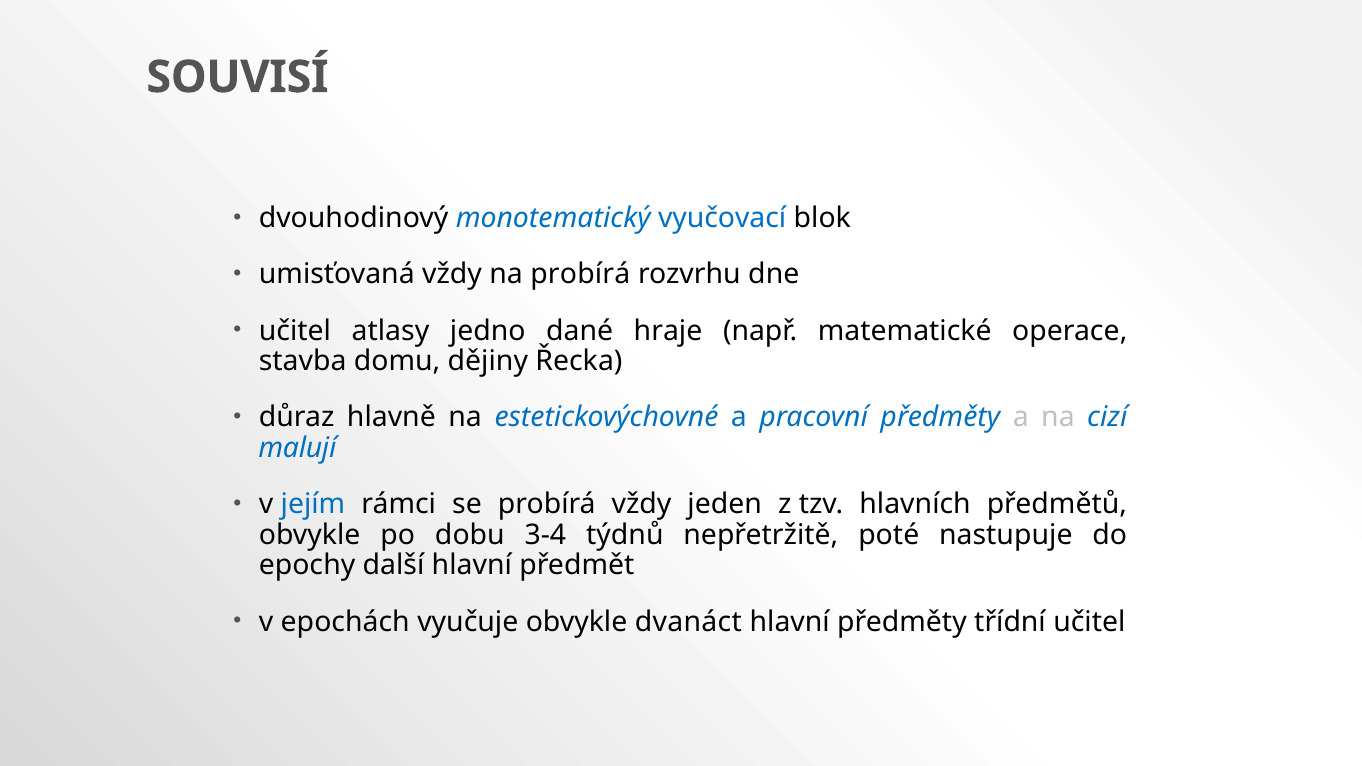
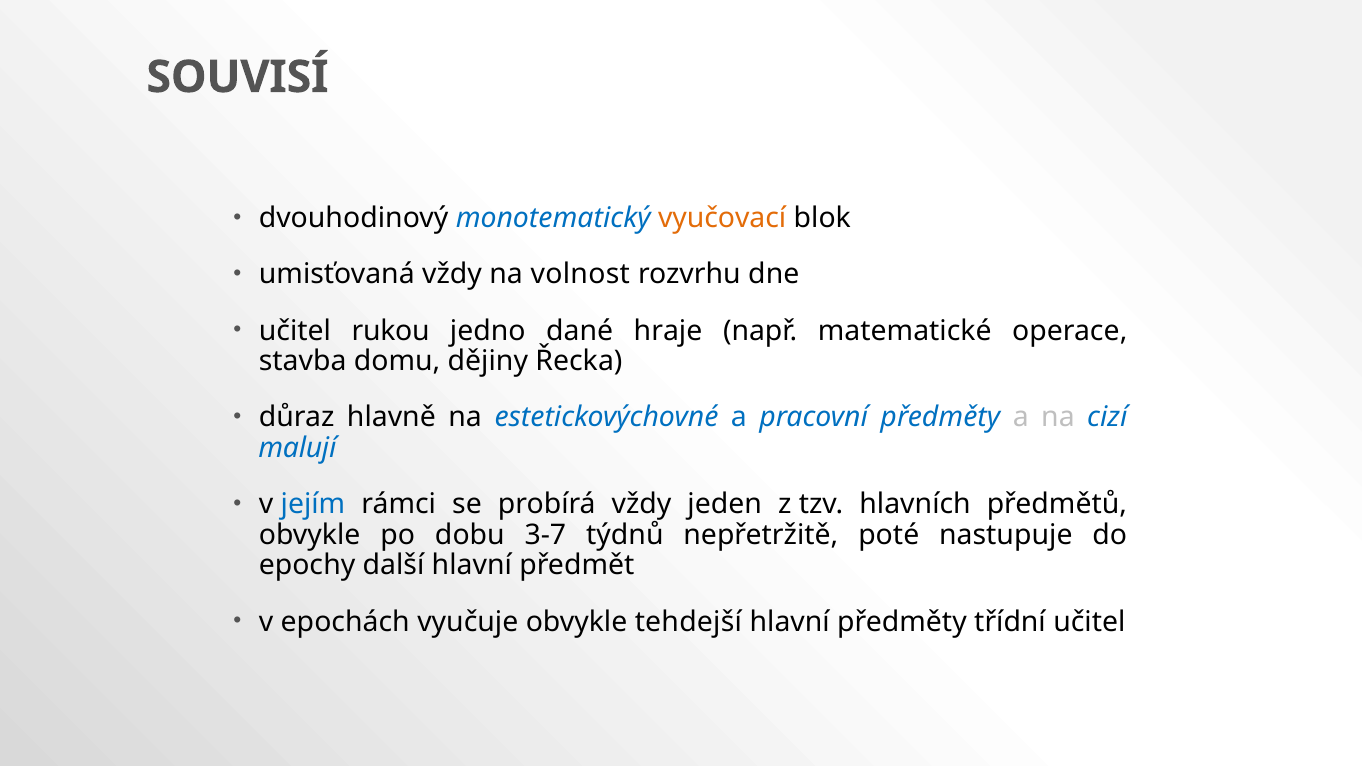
vyučovací colour: blue -> orange
na probírá: probírá -> volnost
atlasy: atlasy -> rukou
3-4: 3-4 -> 3-7
dvanáct: dvanáct -> tehdejší
